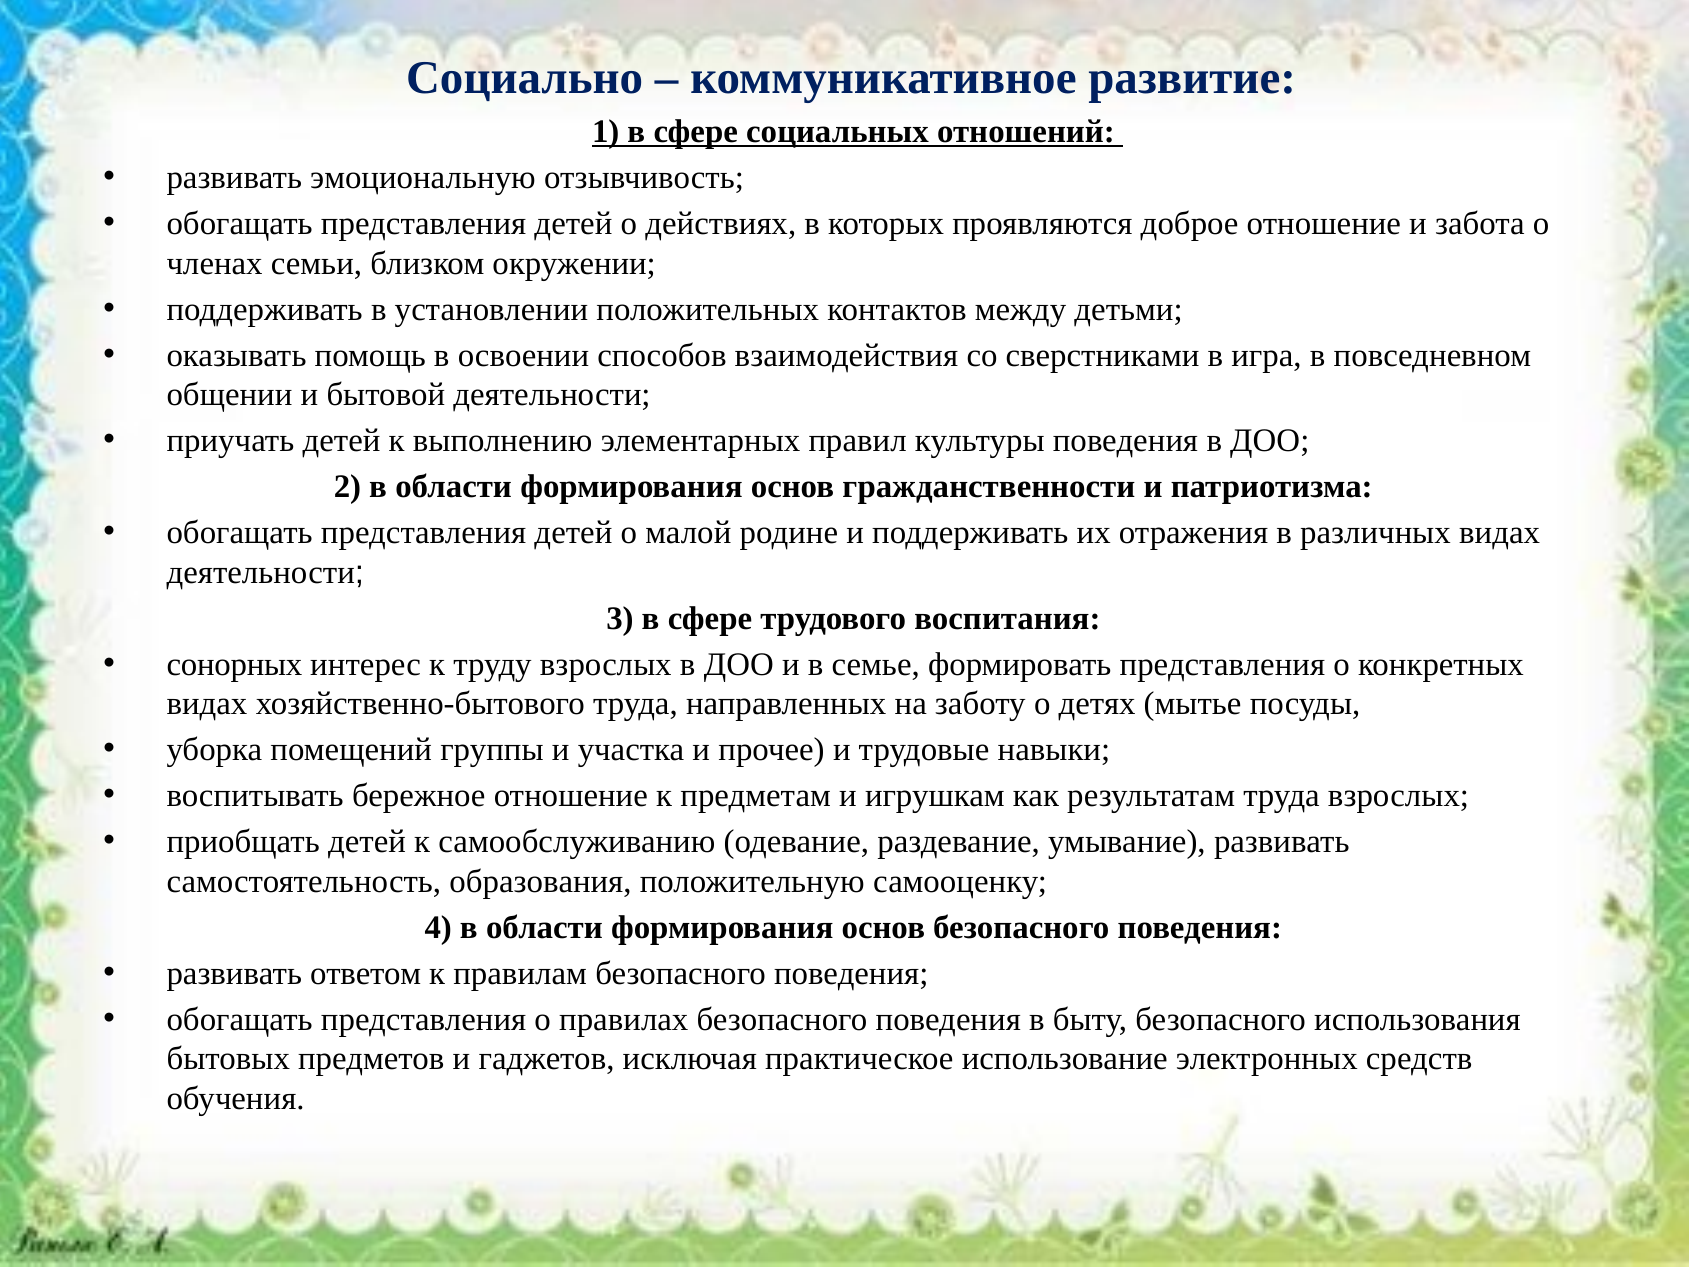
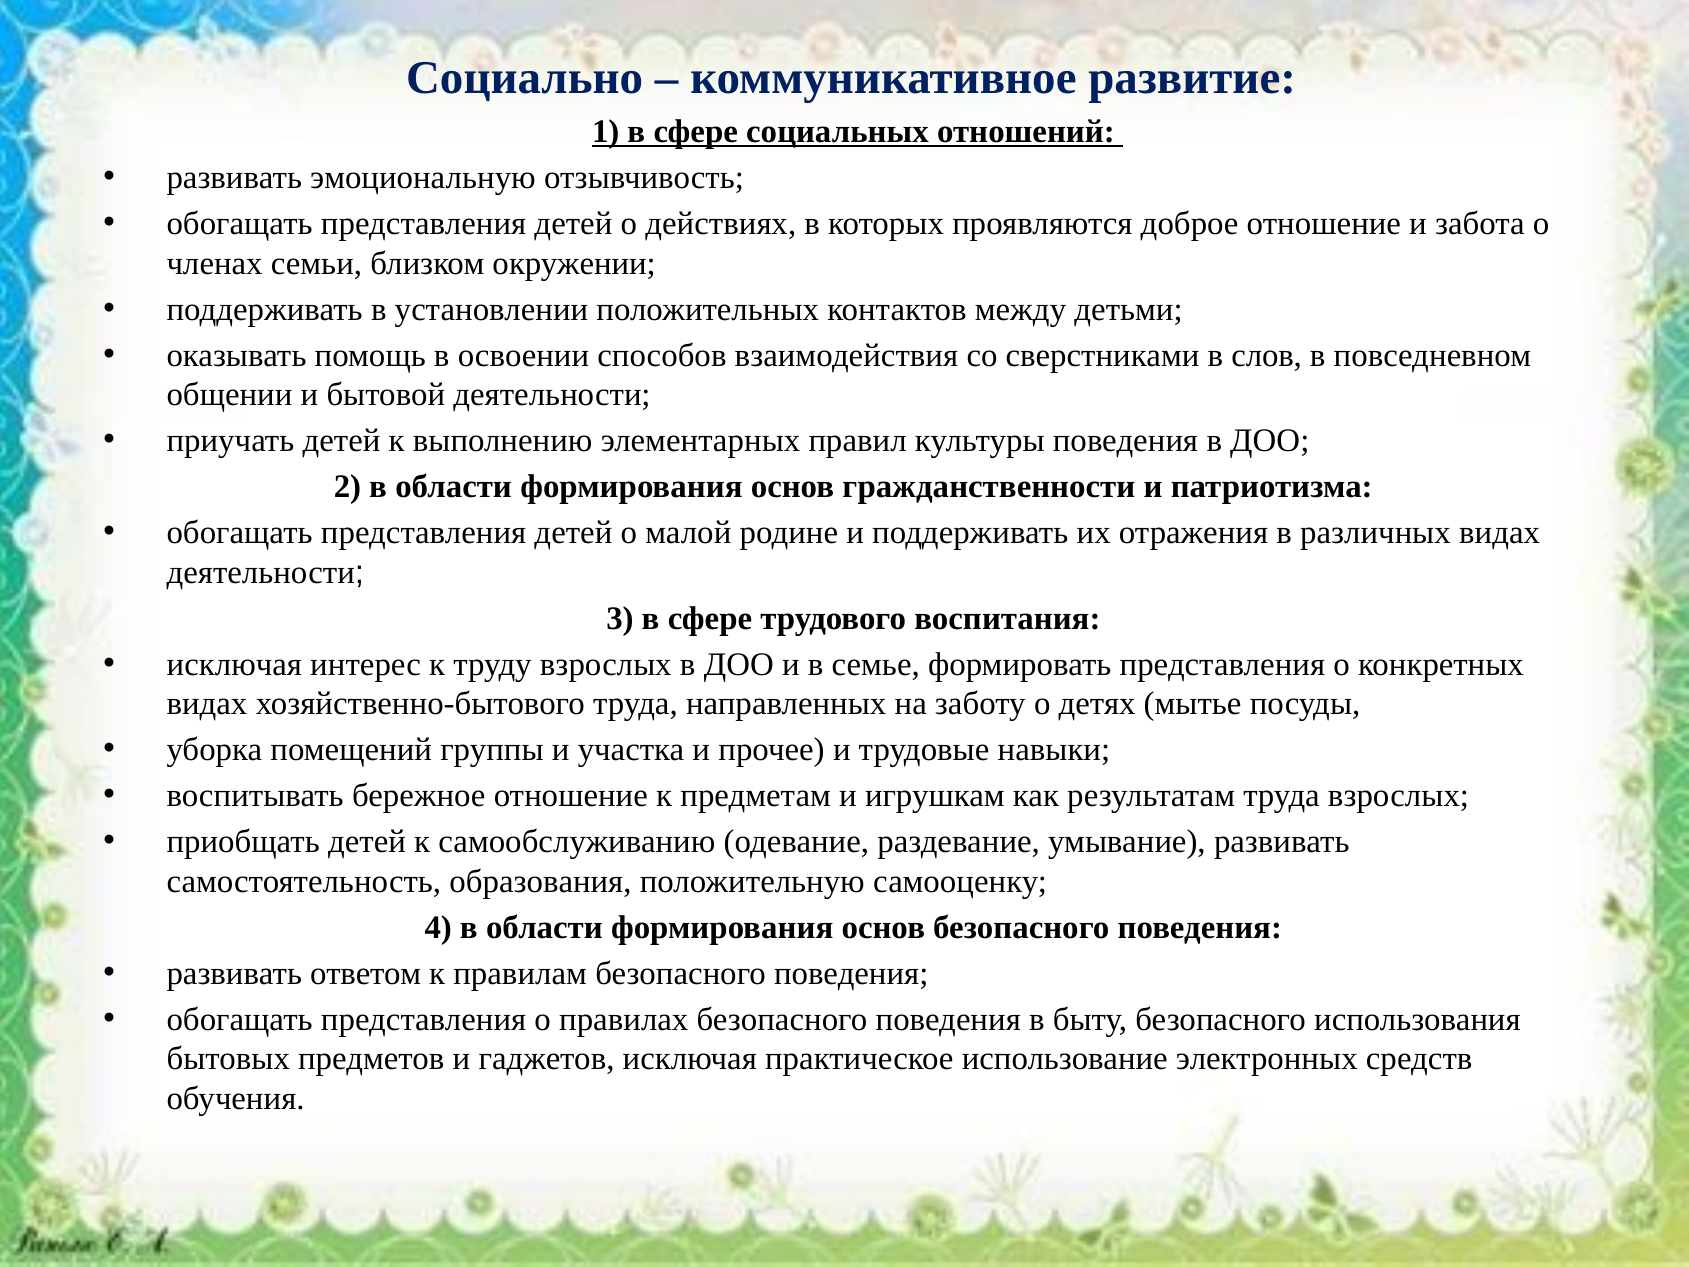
игра: игра -> слов
сонорных at (234, 664): сонорных -> исключая
